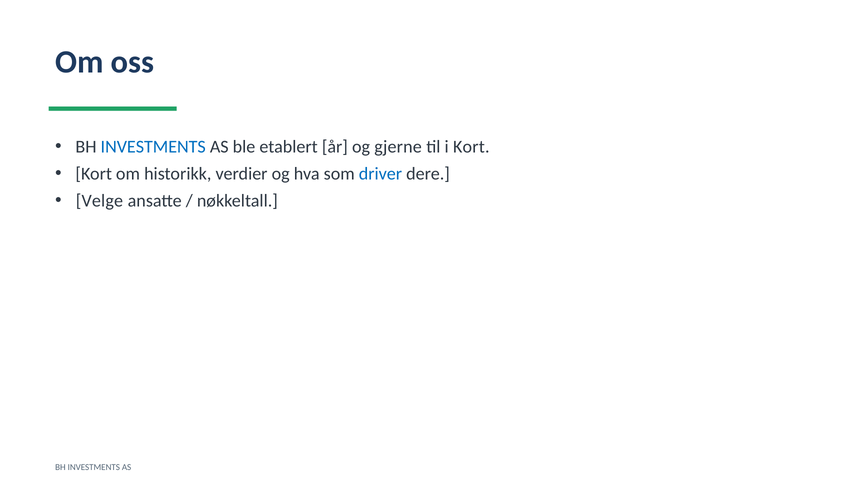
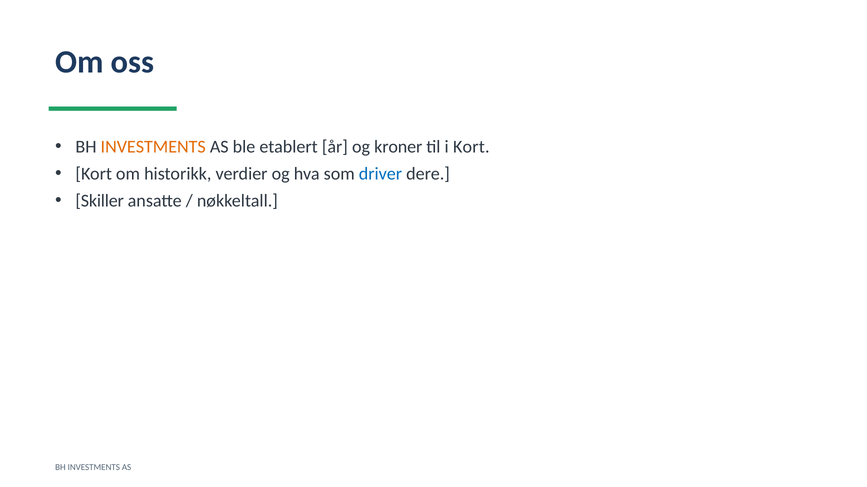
INVESTMENTS at (153, 147) colour: blue -> orange
gjerne: gjerne -> kroner
Velge: Velge -> Skiller
